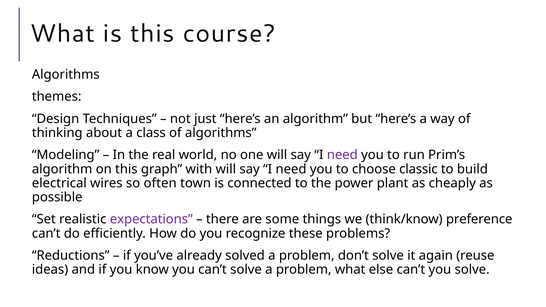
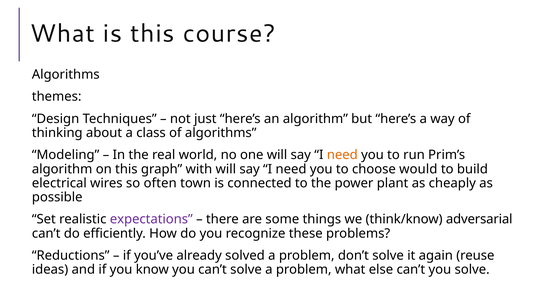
need at (342, 155) colour: purple -> orange
classic: classic -> would
preference: preference -> adversarial
